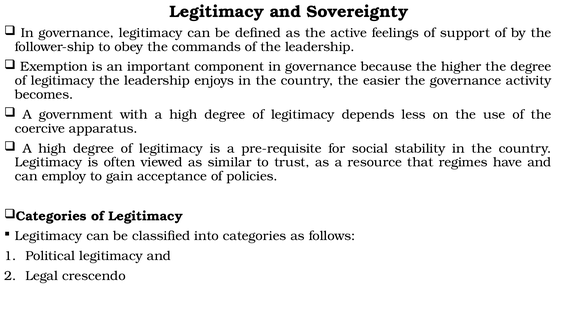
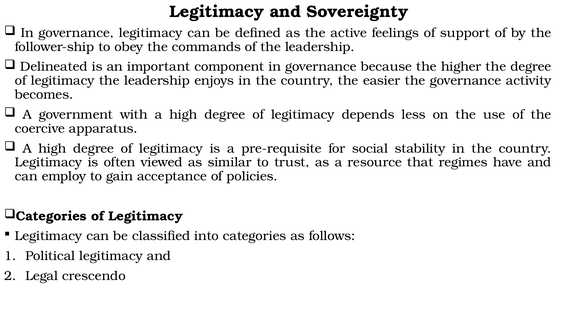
Exemption: Exemption -> Delineated
